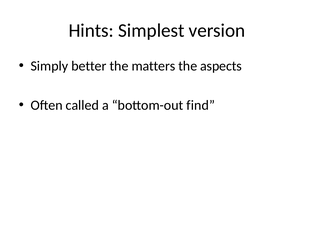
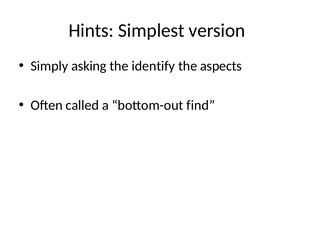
better: better -> asking
matters: matters -> identify
